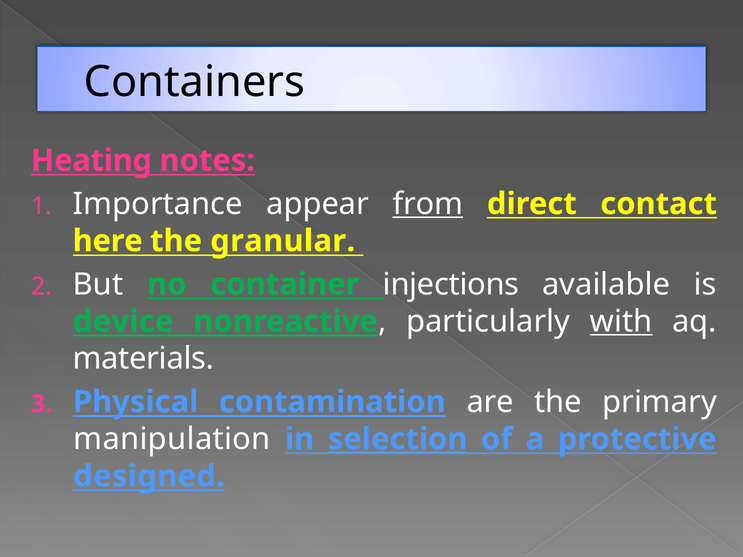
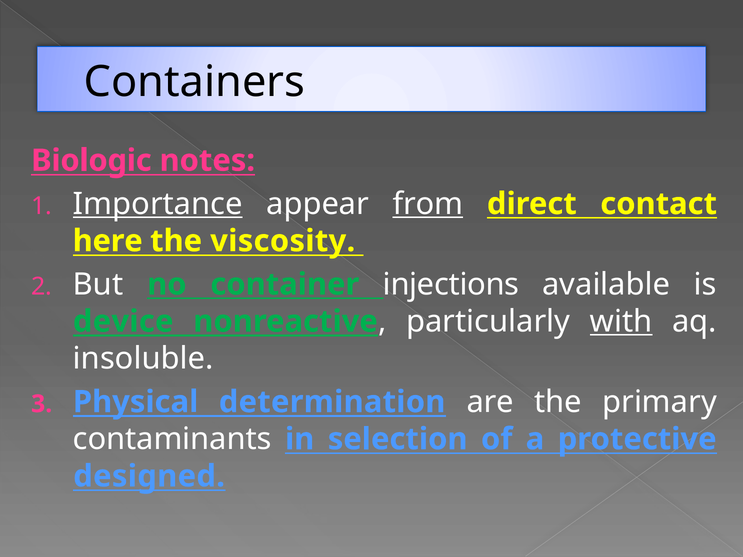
Heating: Heating -> Biologic
Importance underline: none -> present
granular: granular -> viscosity
materials: materials -> insoluble
contamination: contamination -> determination
manipulation: manipulation -> contaminants
selection underline: present -> none
